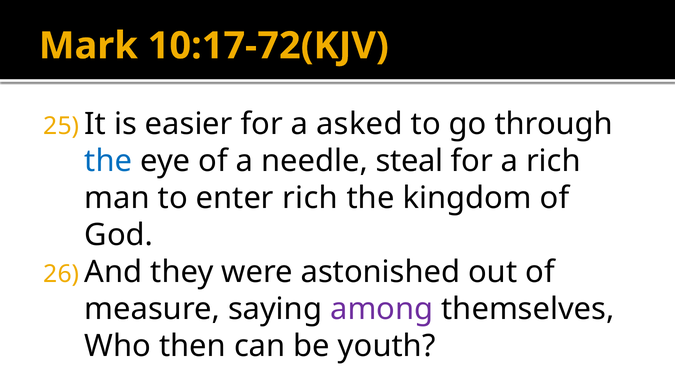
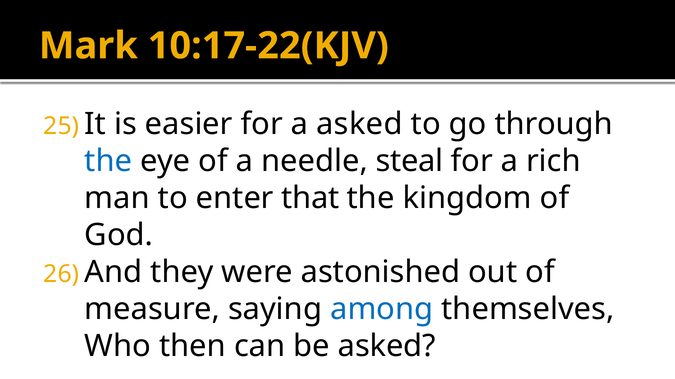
10:17-72(KJV: 10:17-72(KJV -> 10:17-22(KJV
enter rich: rich -> that
among colour: purple -> blue
be youth: youth -> asked
